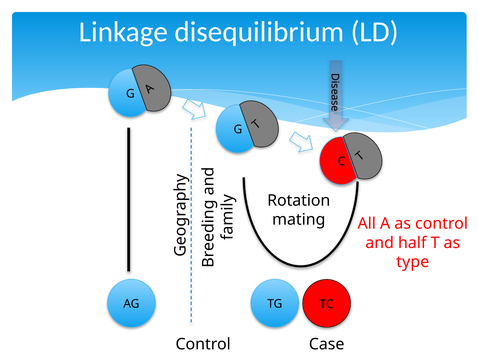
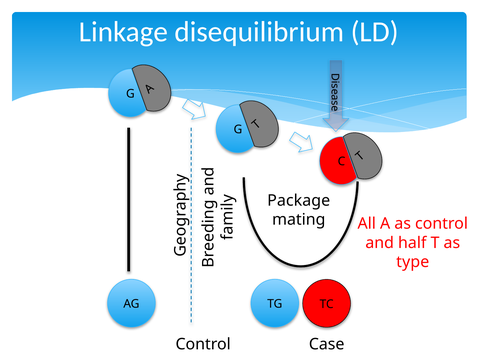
Rotation: Rotation -> Package
